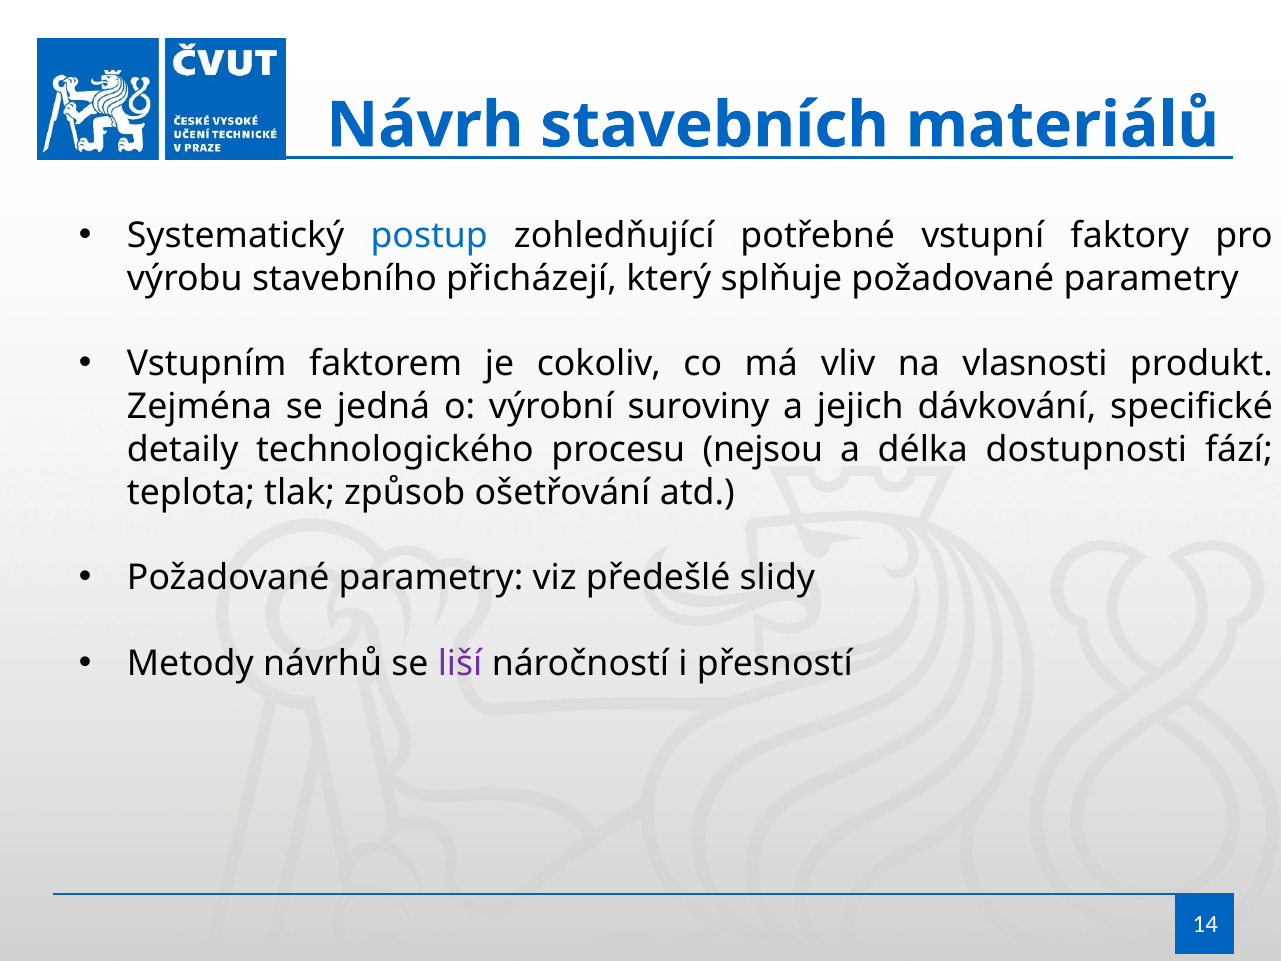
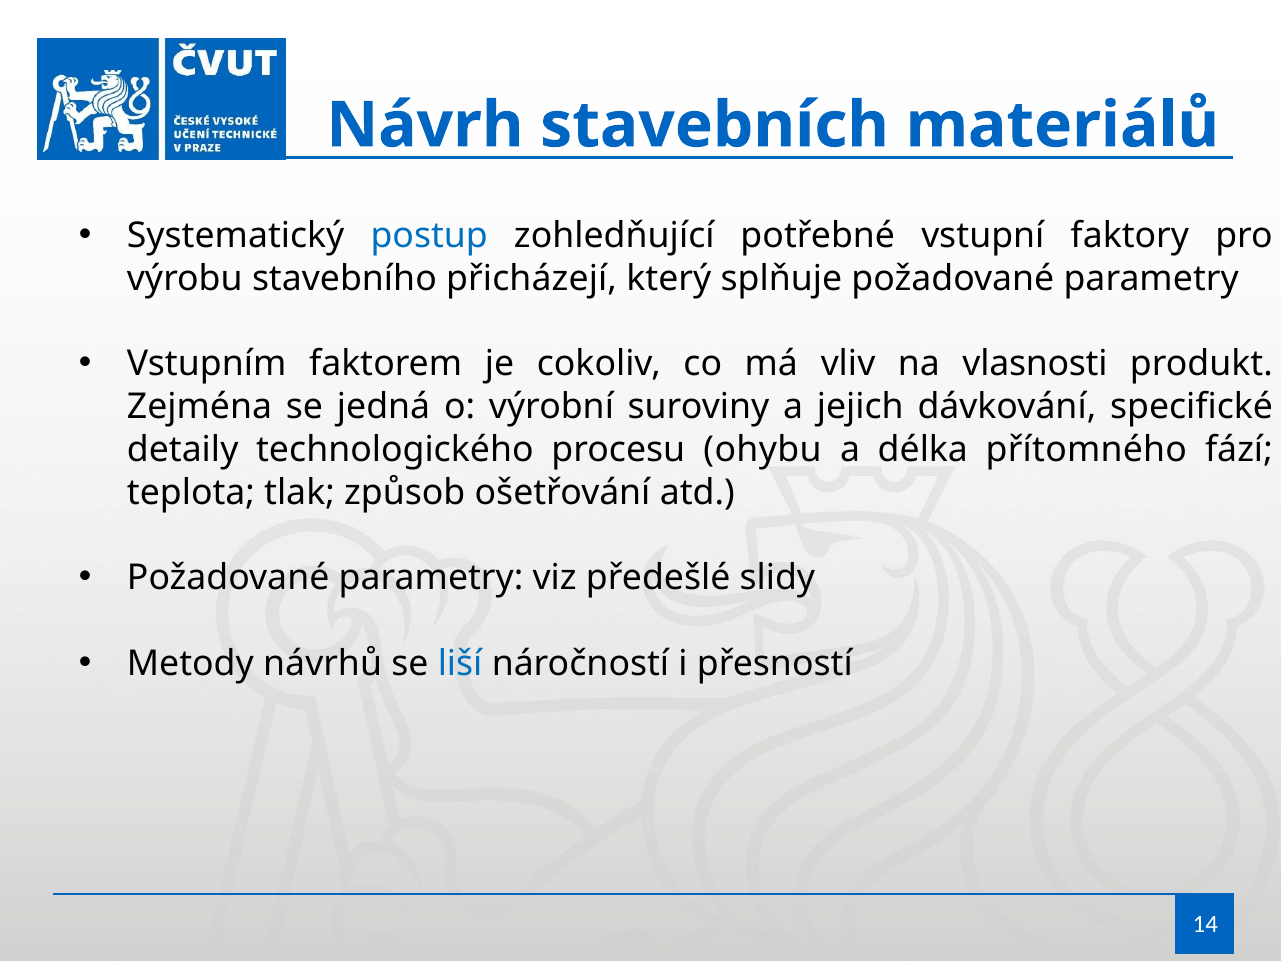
nejsou: nejsou -> ohybu
dostupnosti: dostupnosti -> přítomného
liší colour: purple -> blue
